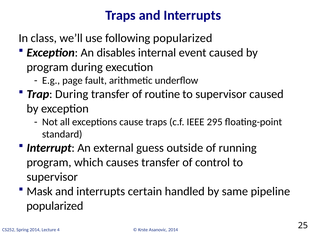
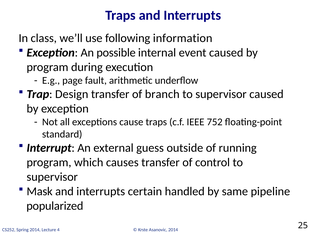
following popularized: popularized -> information
disables: disables -> possible
Trap During: During -> Design
routine: routine -> branch
295: 295 -> 752
